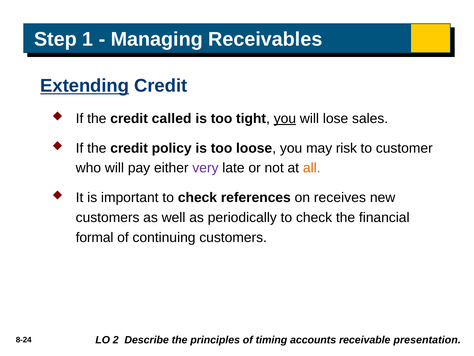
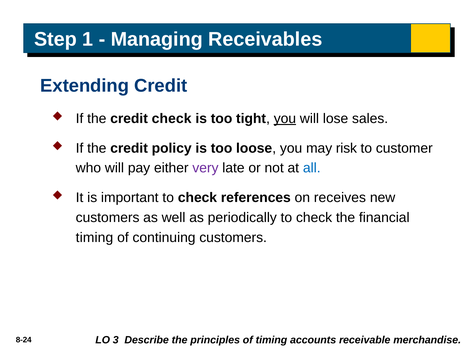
Extending underline: present -> none
credit called: called -> check
all colour: orange -> blue
formal at (95, 237): formal -> timing
2: 2 -> 3
presentation: presentation -> merchandise
